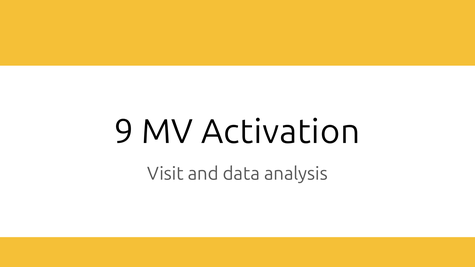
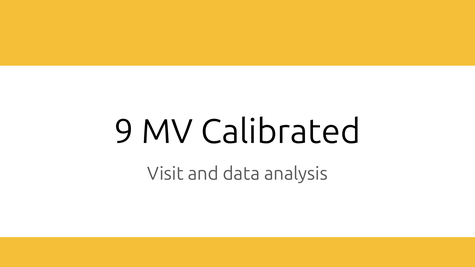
Activation: Activation -> Calibrated
